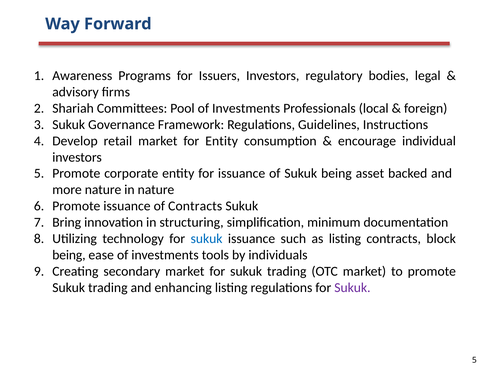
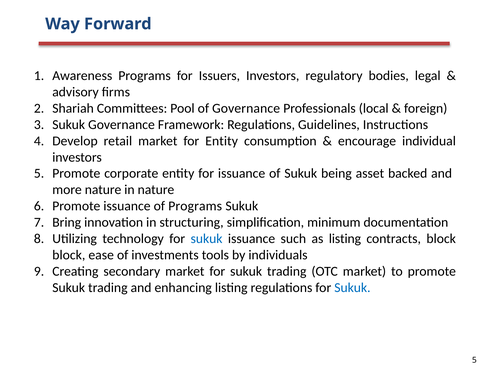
Pool of Investments: Investments -> Governance
of Contracts: Contracts -> Programs
being at (69, 255): being -> block
Sukuk at (352, 288) colour: purple -> blue
